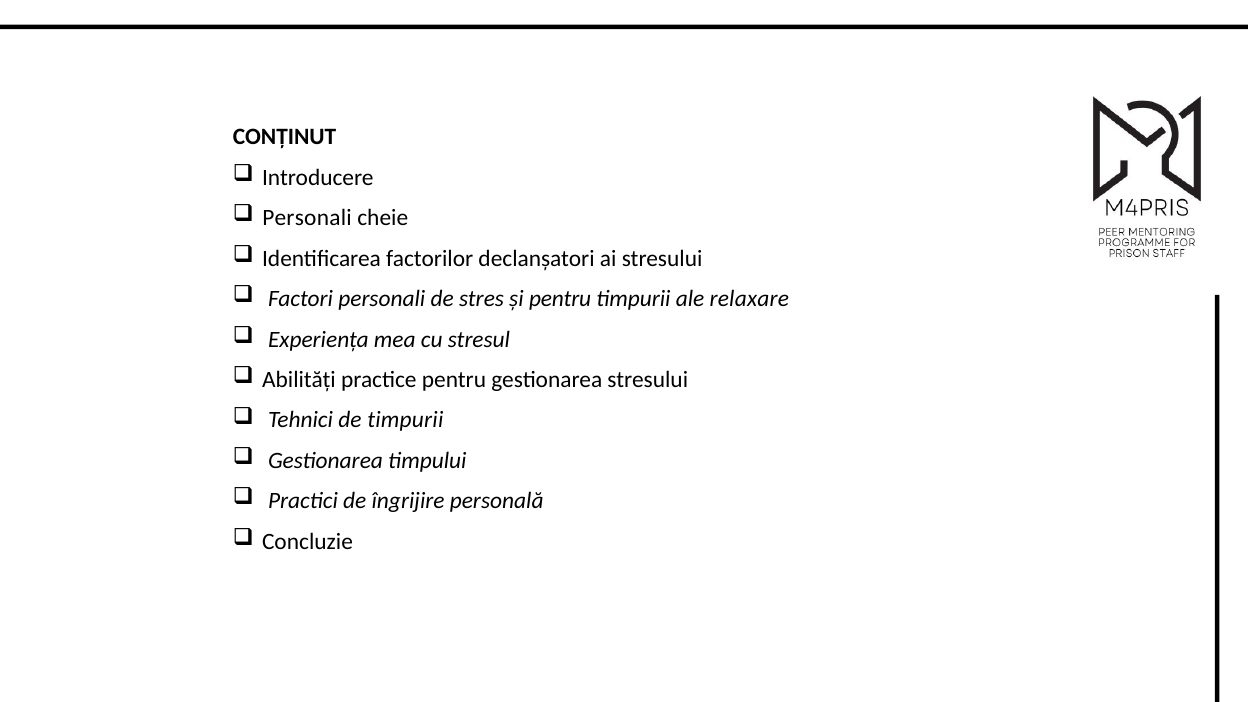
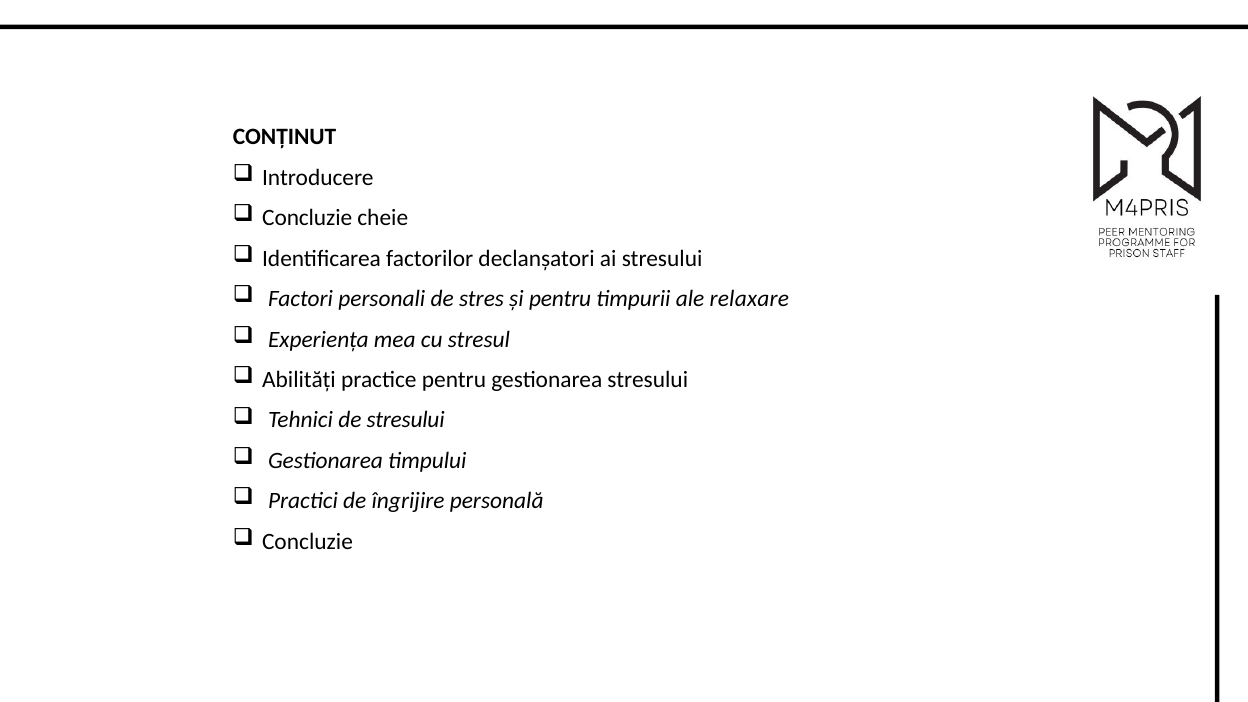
Personali at (307, 218): Personali -> Concluzie
de timpurii: timpurii -> stresului
